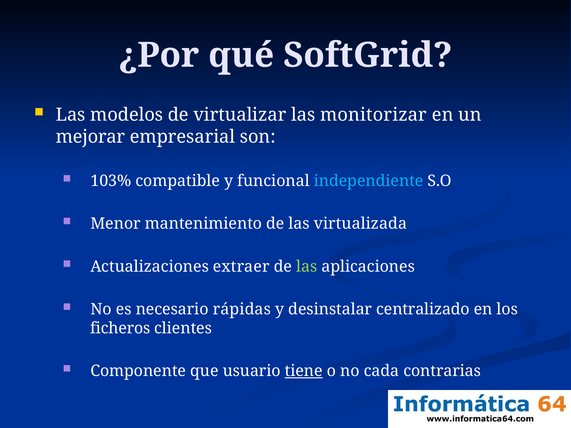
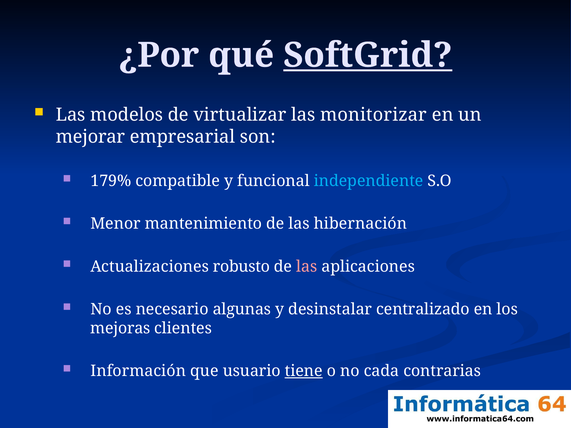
SoftGrid underline: none -> present
103%: 103% -> 179%
virtualizada: virtualizada -> hibernación
extraer: extraer -> robusto
las at (307, 267) colour: light green -> pink
rápidas: rápidas -> algunas
ficheros: ficheros -> mejoras
Componente: Componente -> Información
